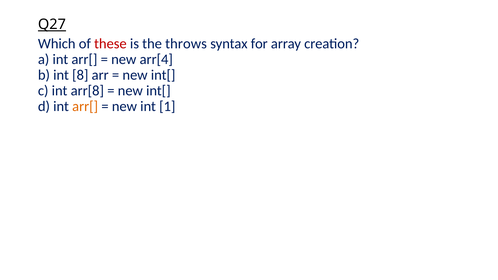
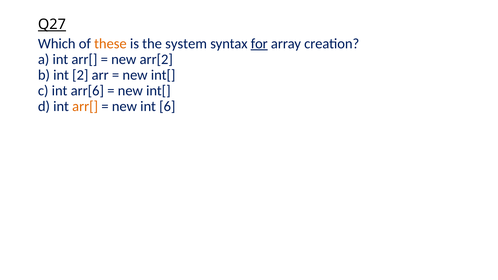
these colour: red -> orange
throws: throws -> system
for underline: none -> present
arr[4: arr[4 -> arr[2
8: 8 -> 2
arr[8: arr[8 -> arr[6
1: 1 -> 6
